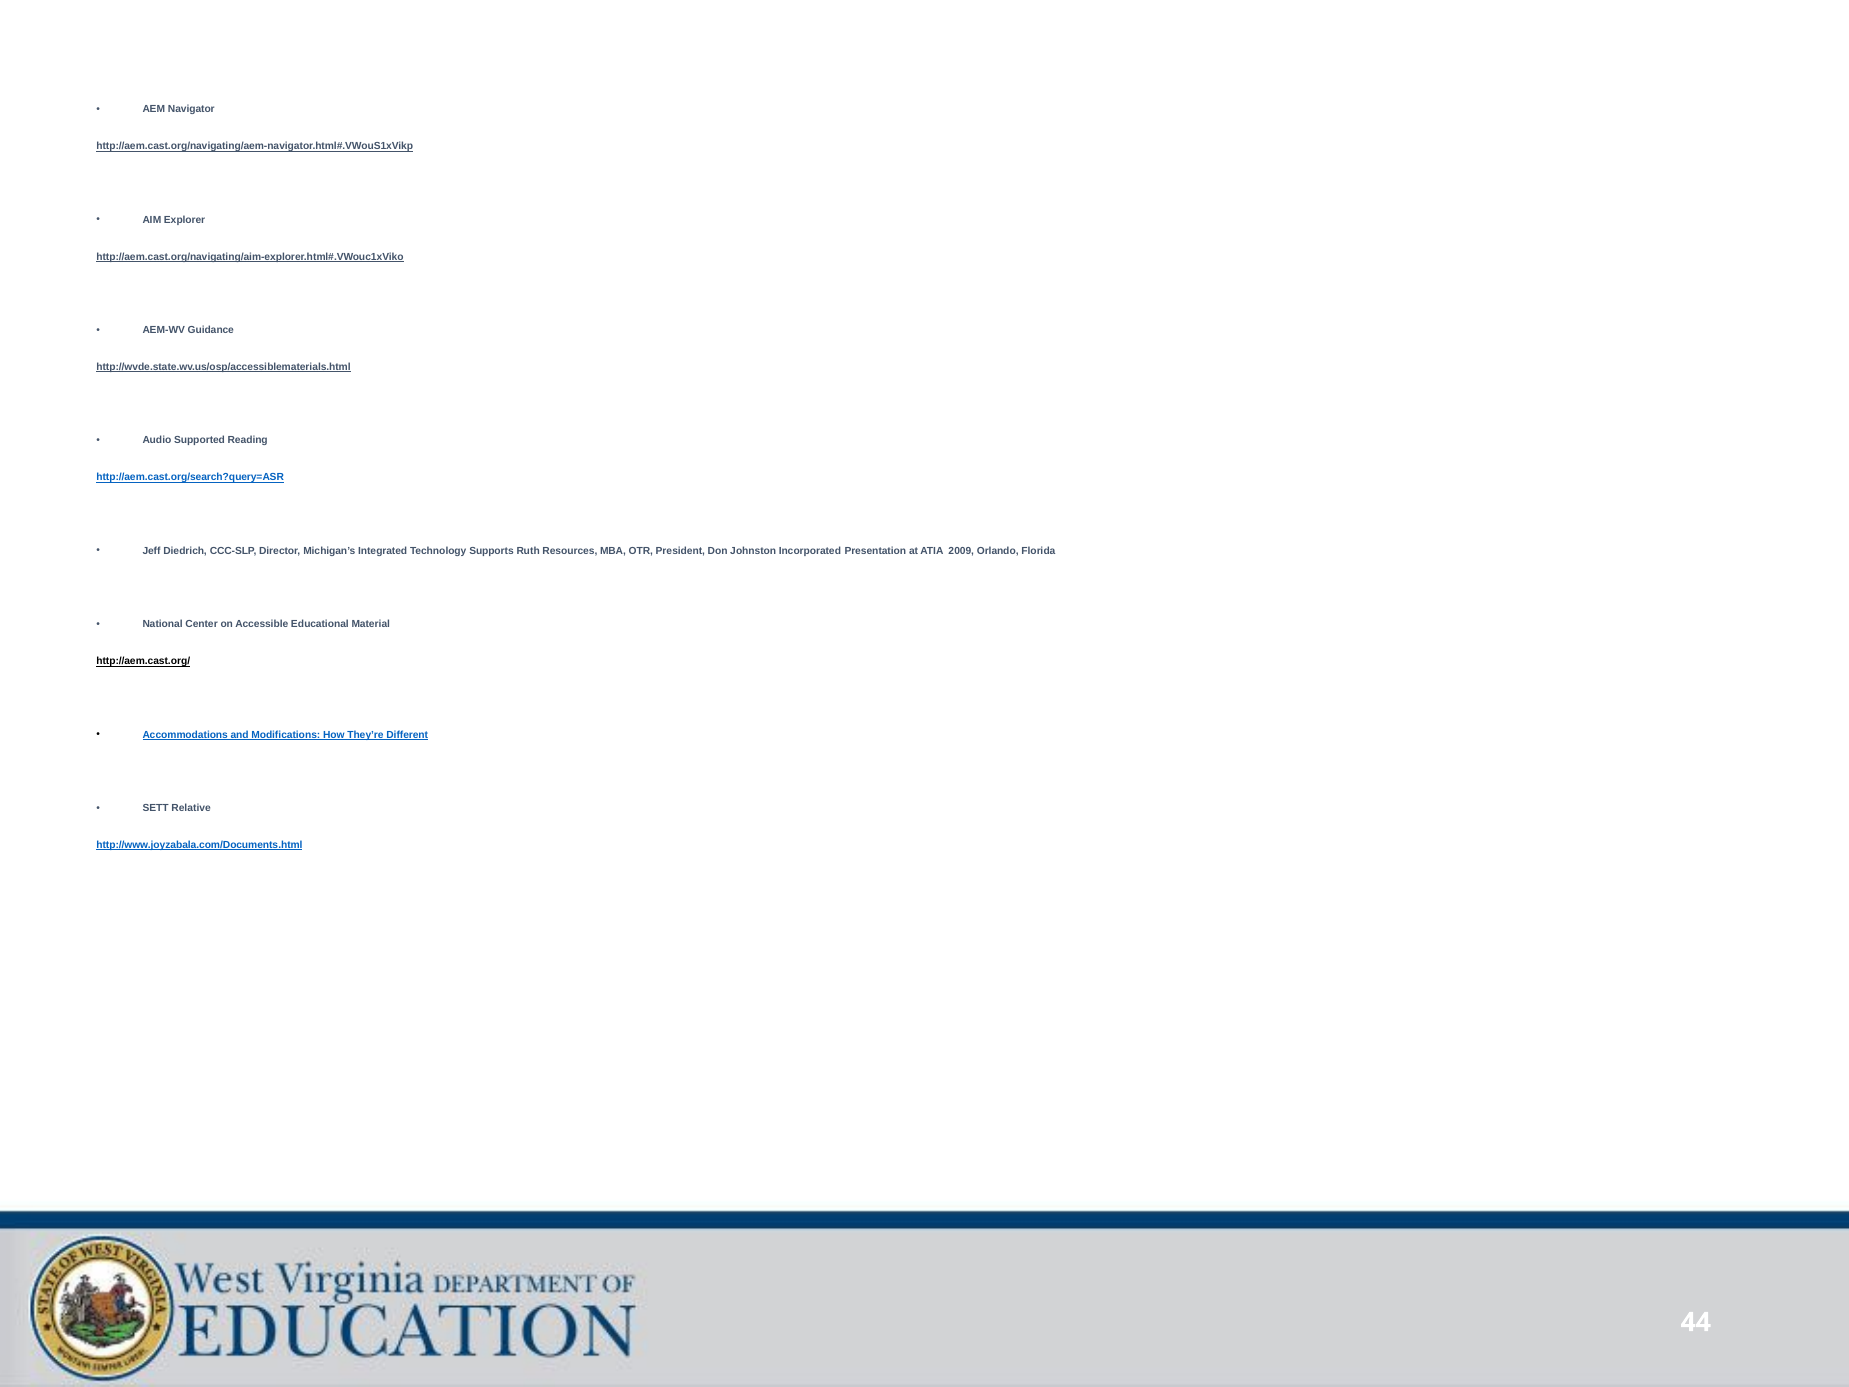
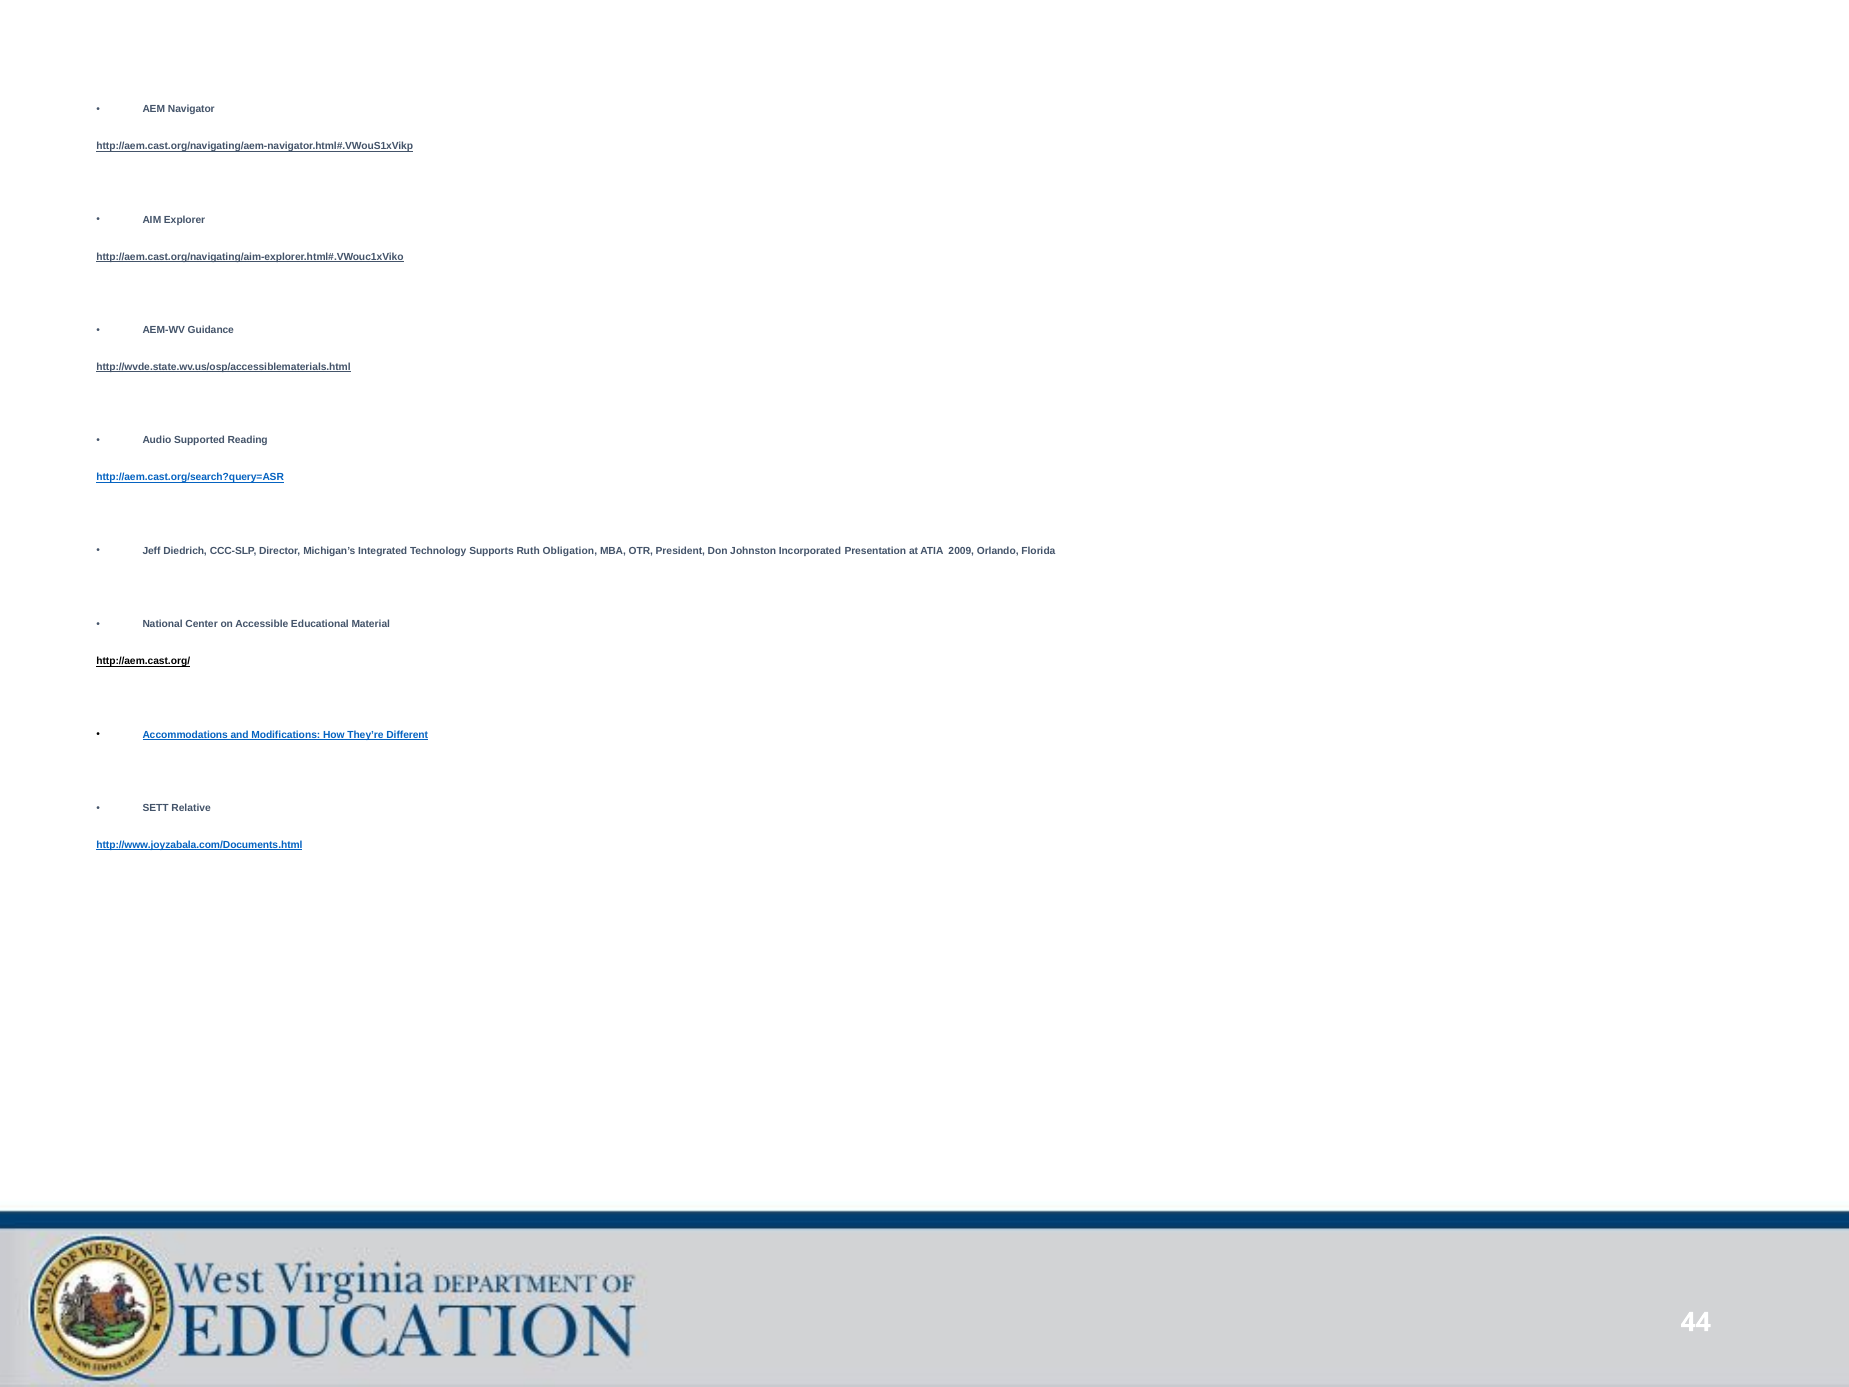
Resources: Resources -> Obligation
